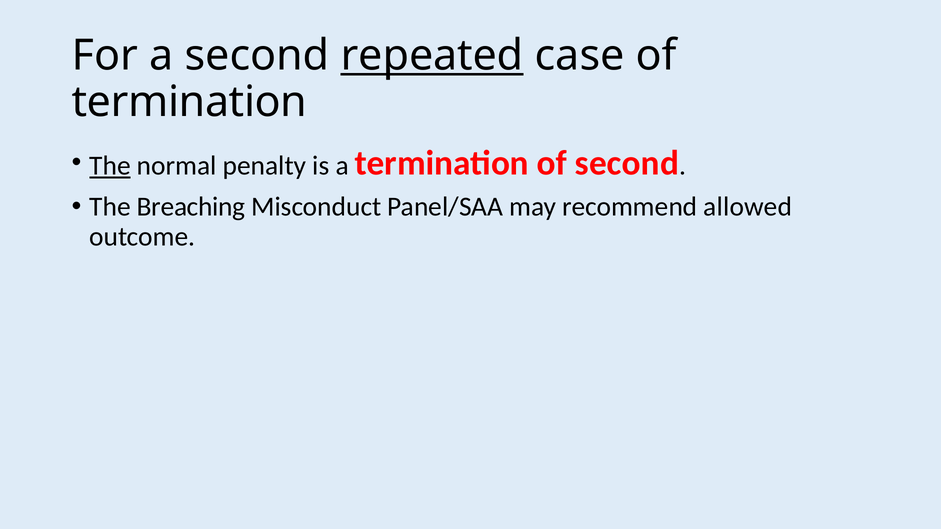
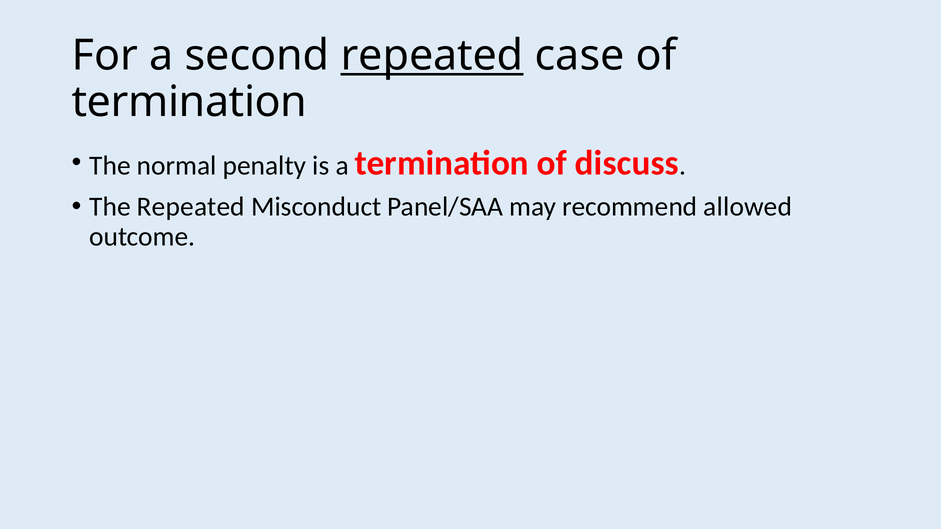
The at (110, 166) underline: present -> none
of second: second -> discuss
The Breaching: Breaching -> Repeated
